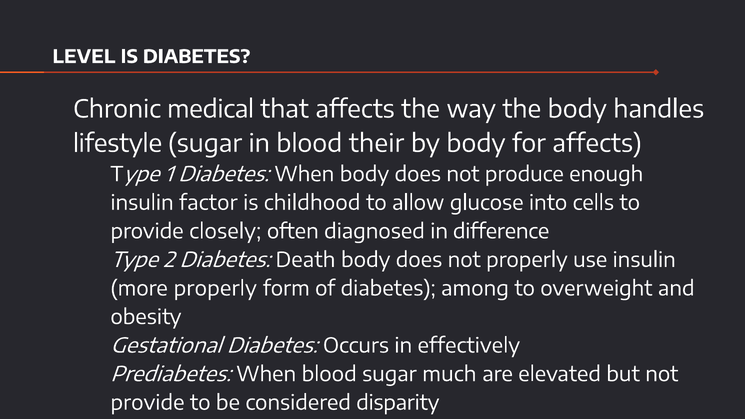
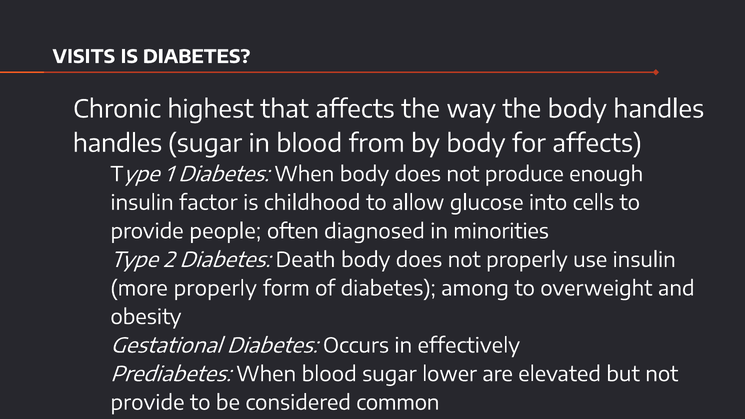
LEVEL: LEVEL -> VISITS
medical: medical -> highest
lifestyle at (117, 144): lifestyle -> handles
their: their -> from
closely: closely -> people
difference: difference -> minorities
much: much -> lower
disparity: disparity -> common
